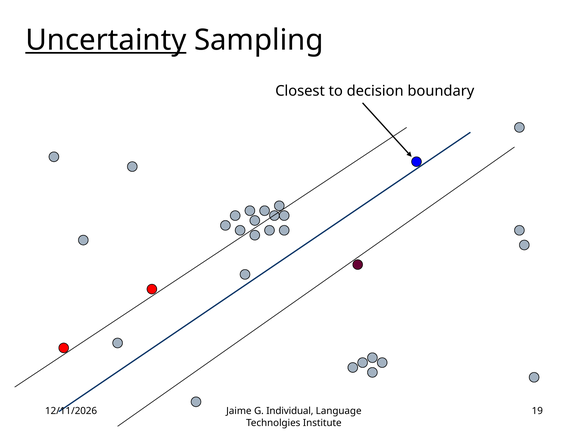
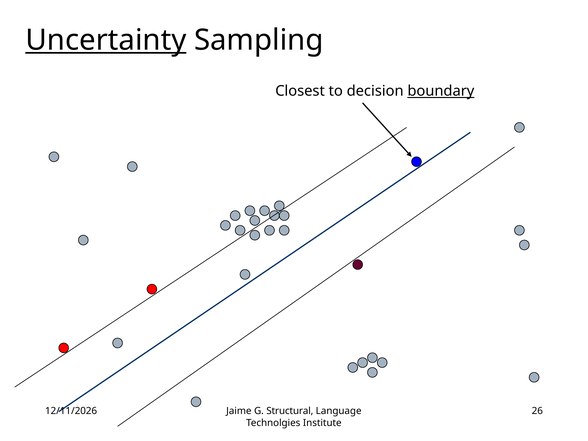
boundary underline: none -> present
Individual: Individual -> Structural
19: 19 -> 26
